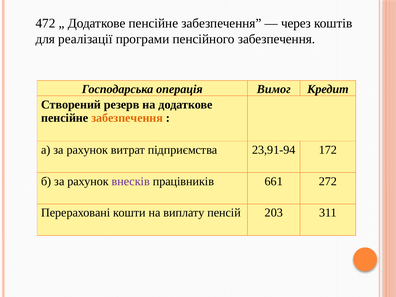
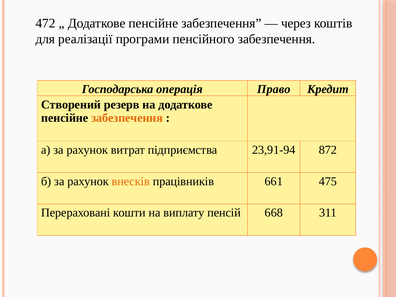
Вимог: Вимог -> Право
172: 172 -> 872
внесків colour: purple -> orange
272: 272 -> 475
203: 203 -> 668
